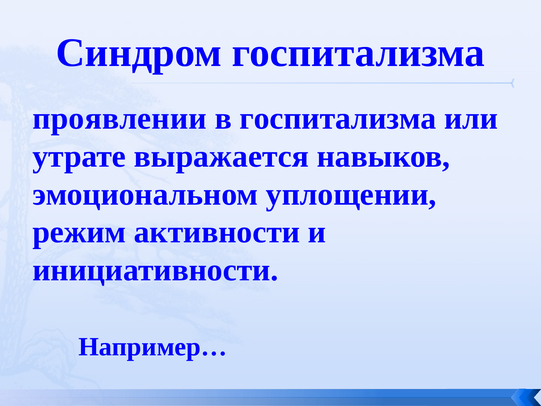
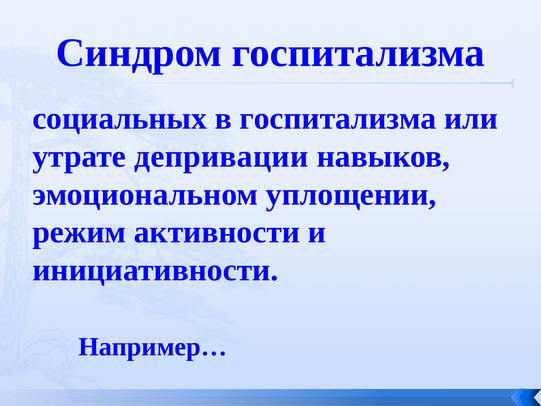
проявлении: проявлении -> социальных
выражается: выражается -> депривации
